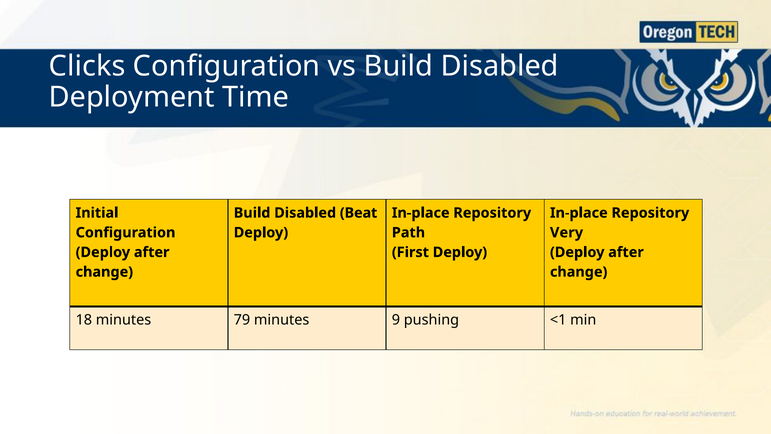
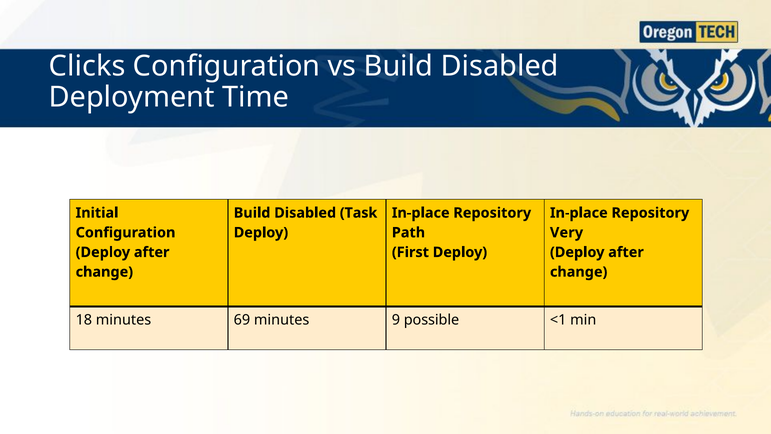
Beat: Beat -> Task
79: 79 -> 69
pushing: pushing -> possible
